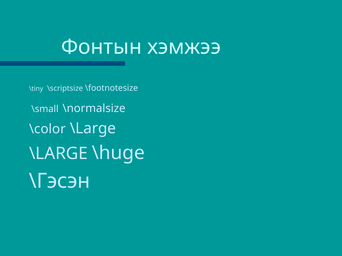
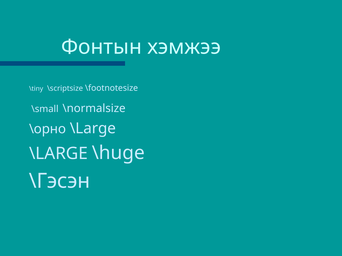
\color: \color -> \орно
